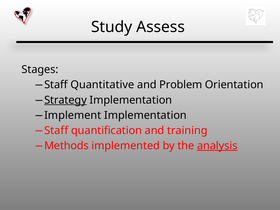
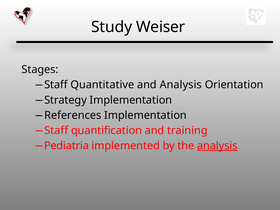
Assess: Assess -> Weiser
and Problem: Problem -> Analysis
Strategy underline: present -> none
Implement: Implement -> References
Methods: Methods -> Pediatria
